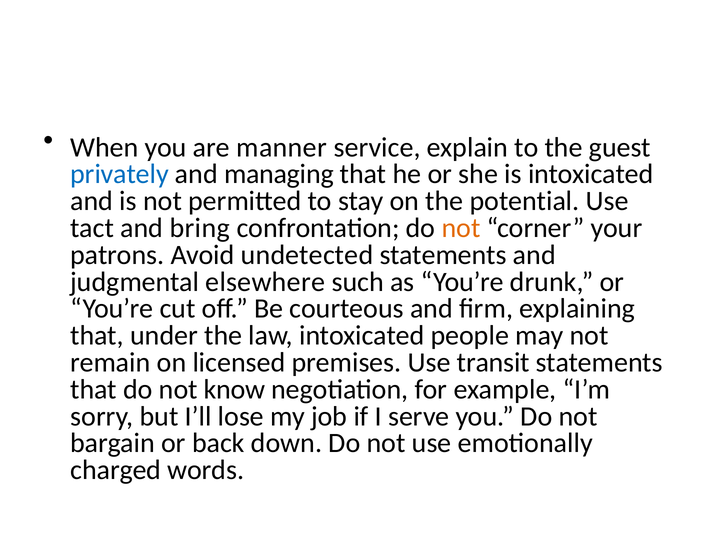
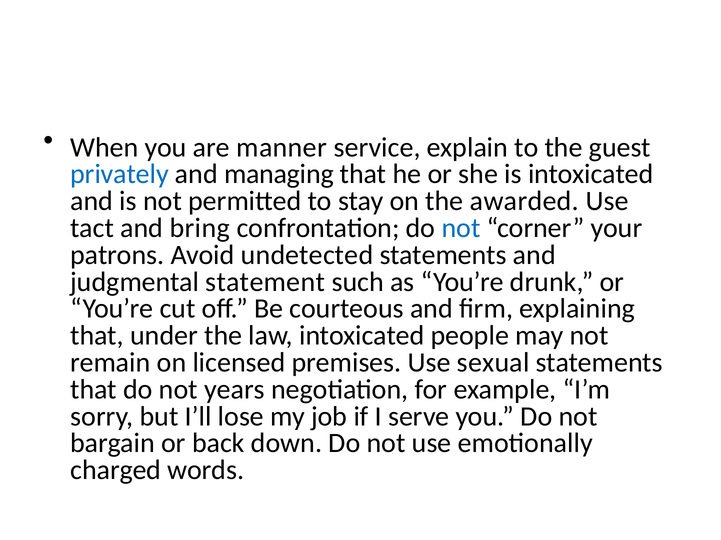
potential: potential -> awarded
not at (461, 228) colour: orange -> blue
elsewhere: elsewhere -> statement
transit: transit -> sexual
know: know -> years
